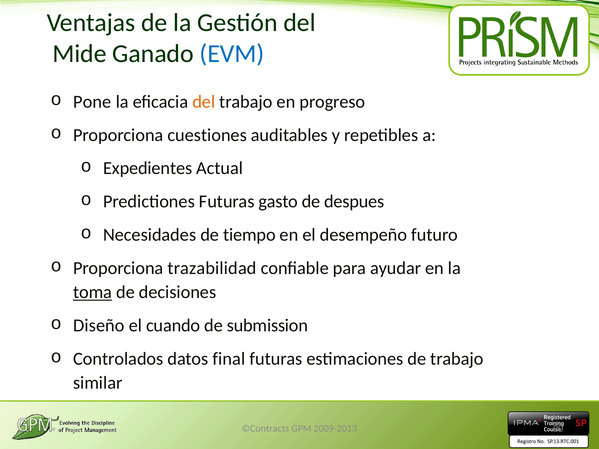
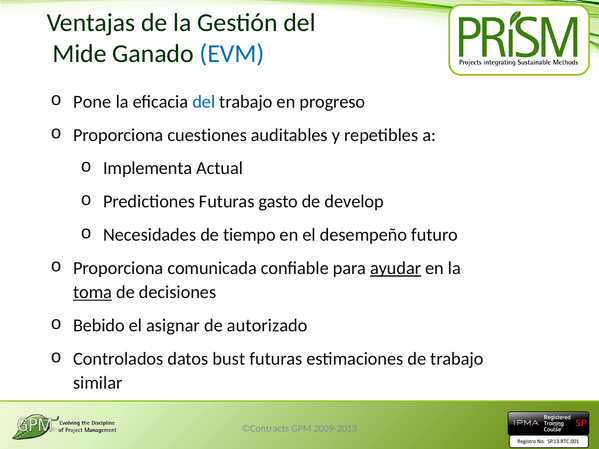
del at (204, 102) colour: orange -> blue
Expedientes: Expedientes -> Implementa
despues: despues -> develop
trazabilidad: trazabilidad -> comunicada
ayudar underline: none -> present
Diseño: Diseño -> Bebido
cuando: cuando -> asignar
submission: submission -> autorizado
final: final -> bust
90: 90 -> 97
